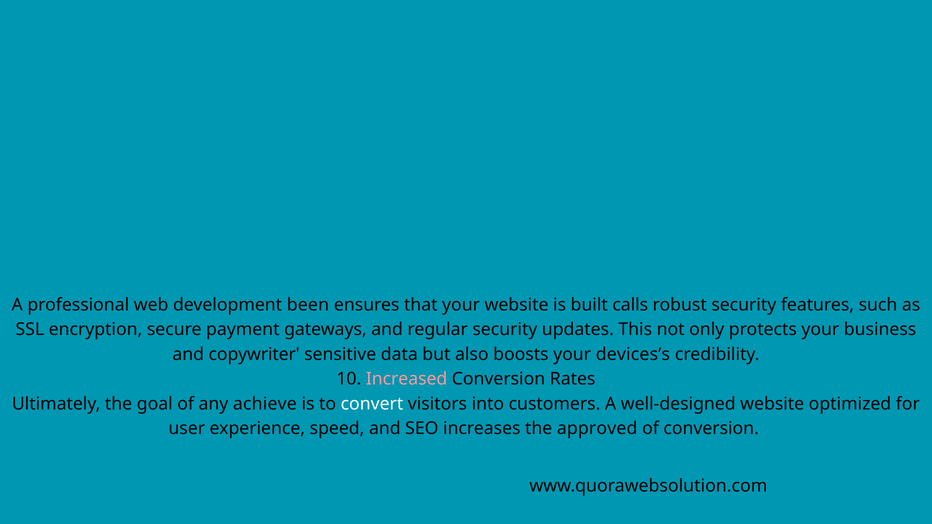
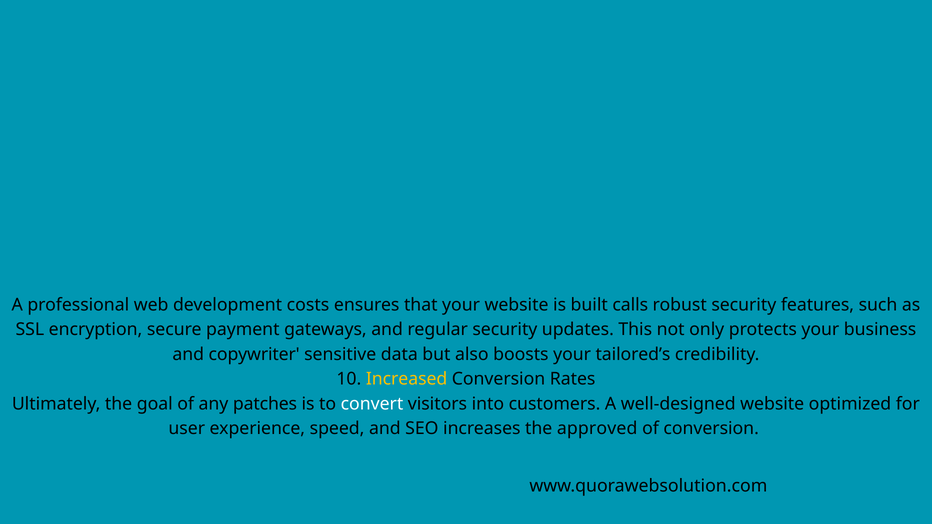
been: been -> costs
devices’s: devices’s -> tailored’s
Increased colour: pink -> yellow
achieve: achieve -> patches
